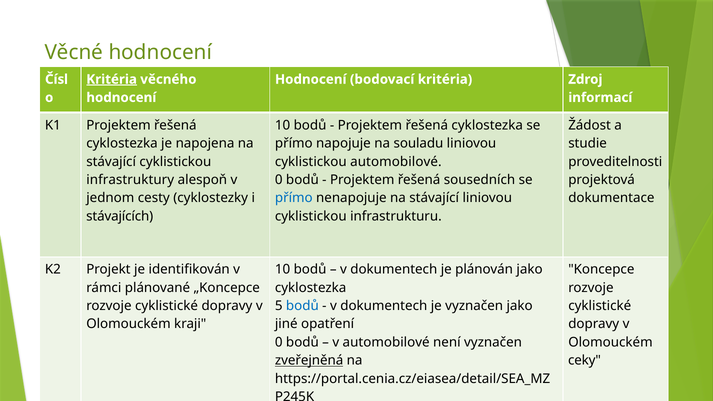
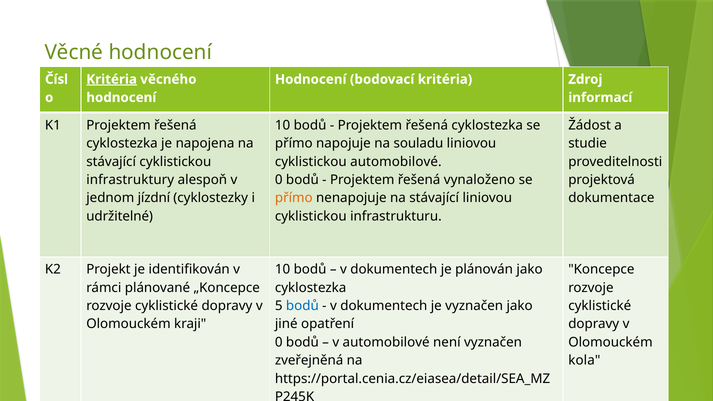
sousedních: sousedních -> vynaloženo
cesty: cesty -> jízdní
přímo at (294, 198) colour: blue -> orange
stávajících: stávajících -> udržitelné
zveřejněná underline: present -> none
ceky: ceky -> kola
